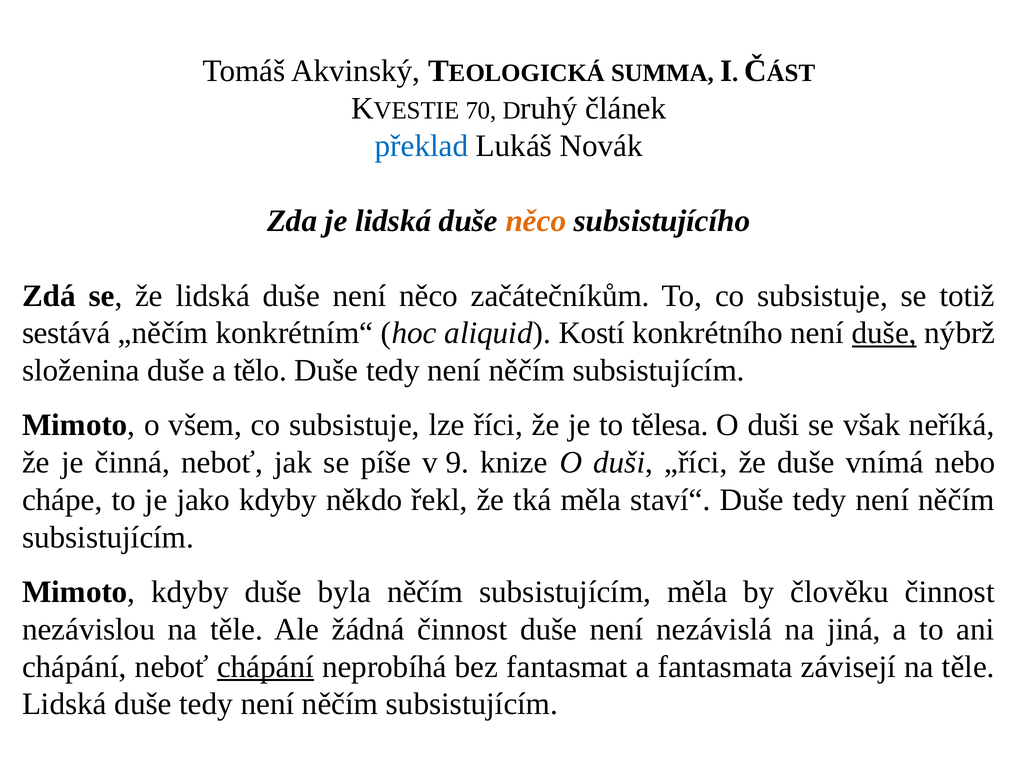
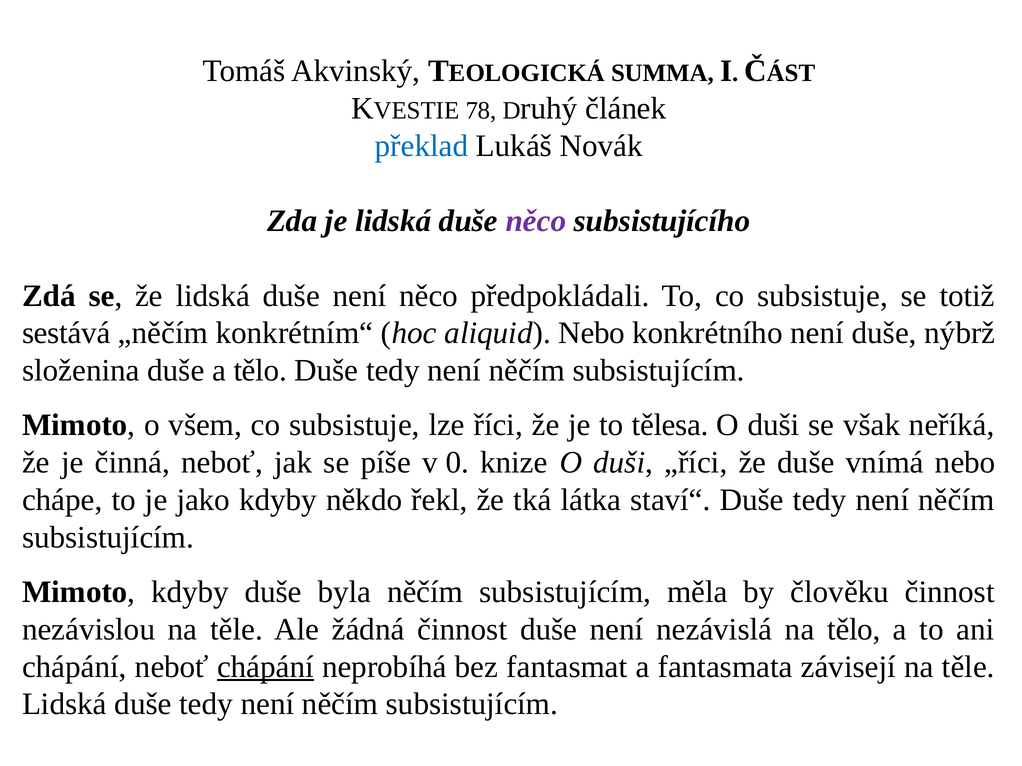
70: 70 -> 78
něco at (536, 221) colour: orange -> purple
začátečníkům: začátečníkům -> předpokládali
aliquid Kostí: Kostí -> Nebo
duše at (884, 333) underline: present -> none
9: 9 -> 0
tká měla: měla -> látka
na jiná: jiná -> tělo
